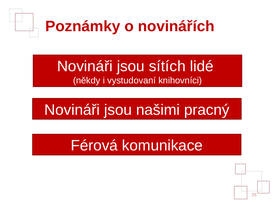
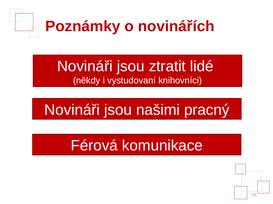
sítích: sítích -> ztratit
